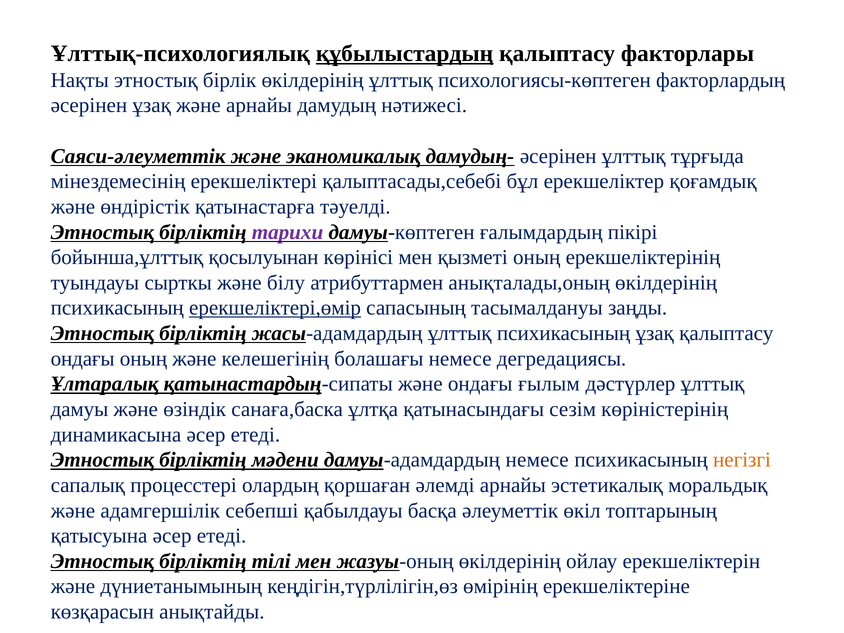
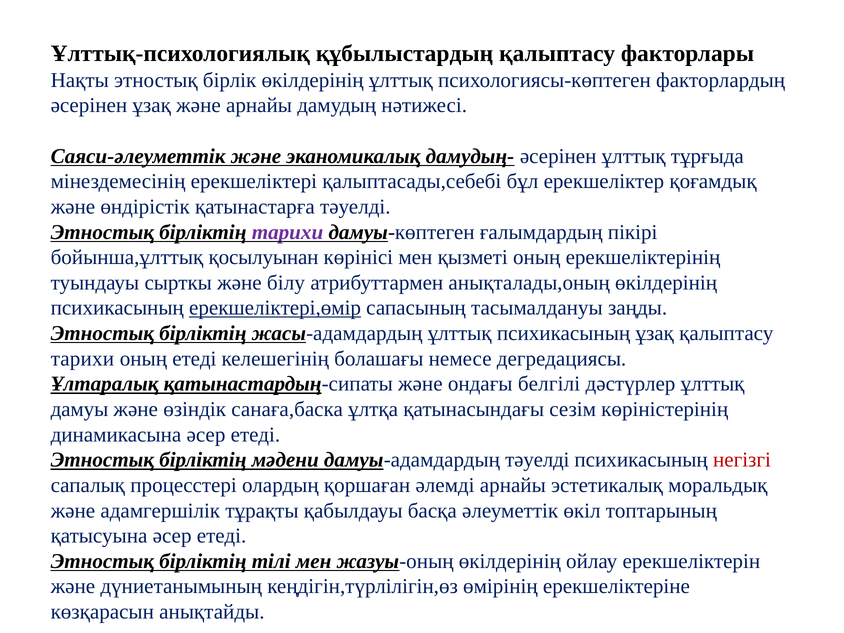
құбылыстардың underline: present -> none
ондағы at (83, 359): ондағы -> тарихи
оның және: және -> етеді
ғылым: ғылым -> белгілі
дамуы-адамдардың немесе: немесе -> тәуелді
негізгі colour: orange -> red
себепші: себепші -> тұрақты
